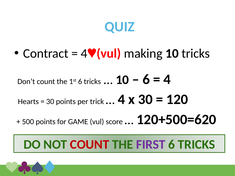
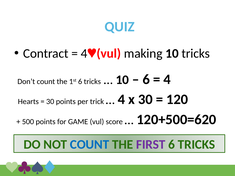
COUNT at (90, 145) colour: red -> blue
